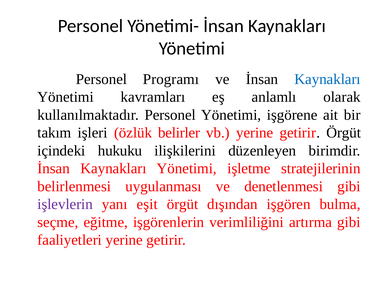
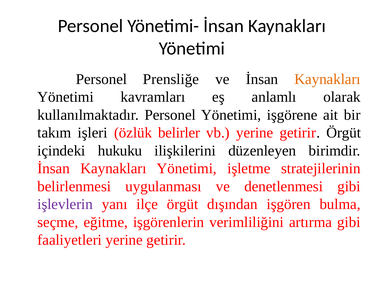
Programı: Programı -> Prensliğe
Kaynakları at (328, 79) colour: blue -> orange
eşit: eşit -> ilçe
